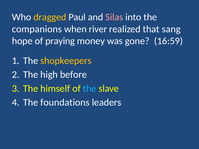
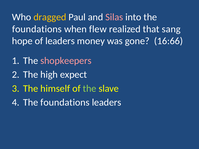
companions at (37, 29): companions -> foundations
river: river -> flew
of praying: praying -> leaders
16:59: 16:59 -> 16:66
shopkeepers colour: yellow -> pink
before: before -> expect
the at (90, 89) colour: light blue -> light green
